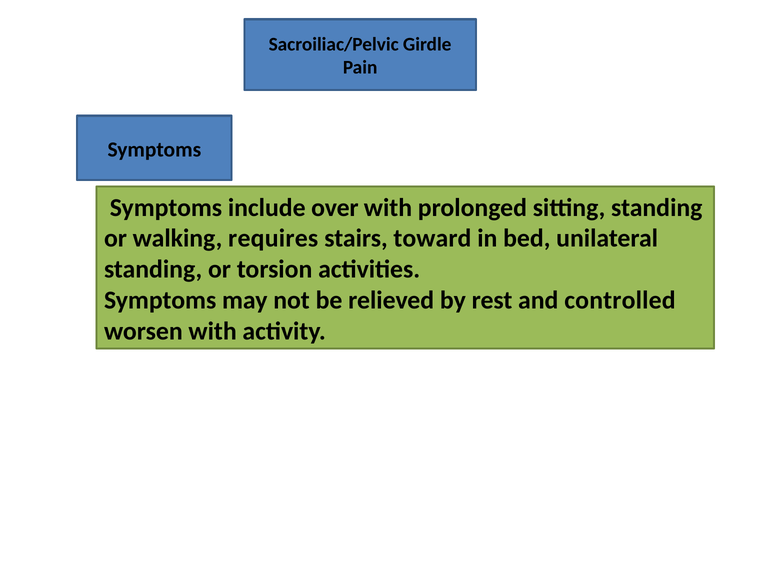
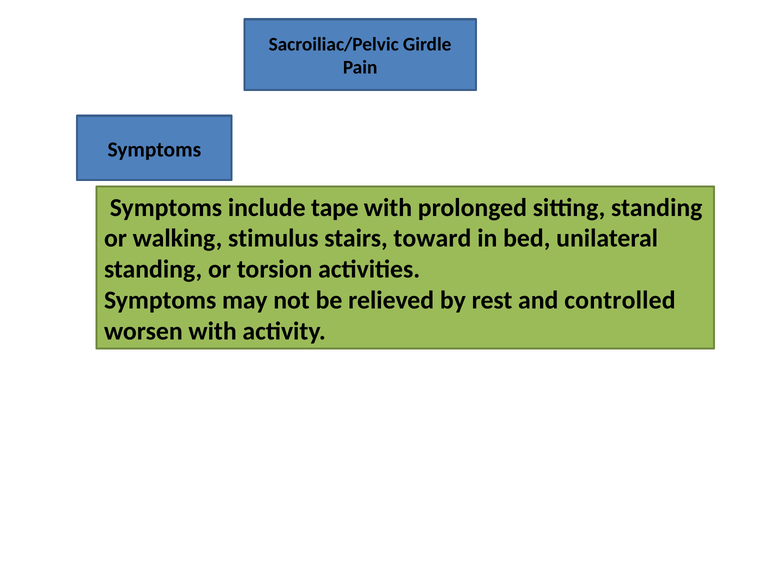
over: over -> tape
requires: requires -> stimulus
